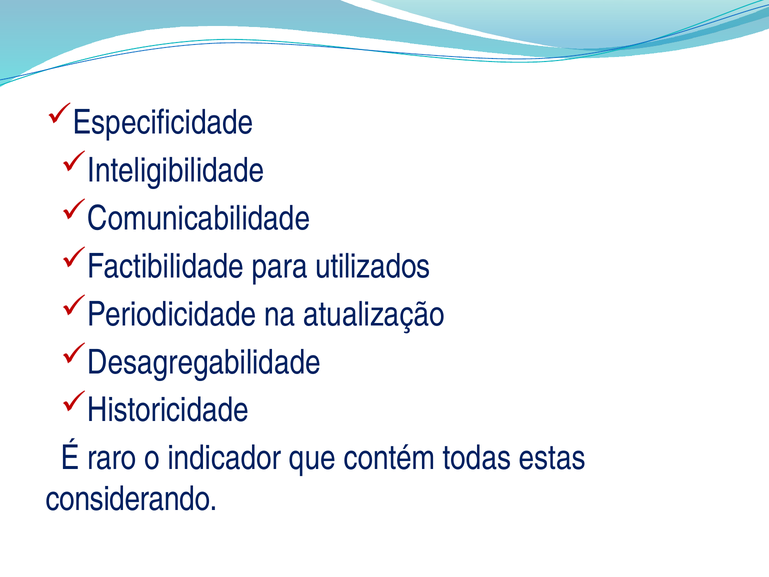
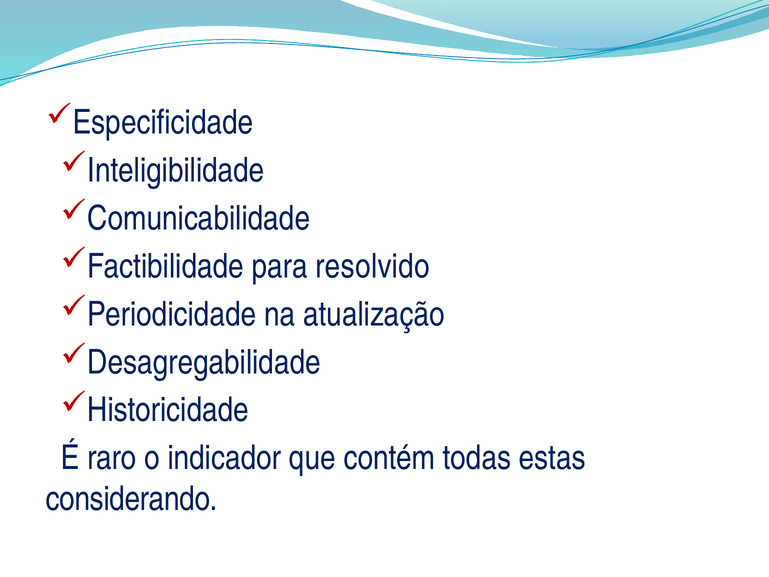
utilizados: utilizados -> resolvido
